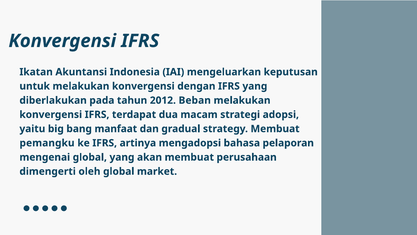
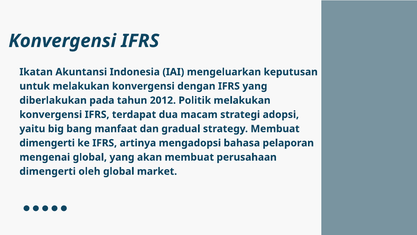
Beban: Beban -> Politik
pemangku at (47, 143): pemangku -> dimengerti
